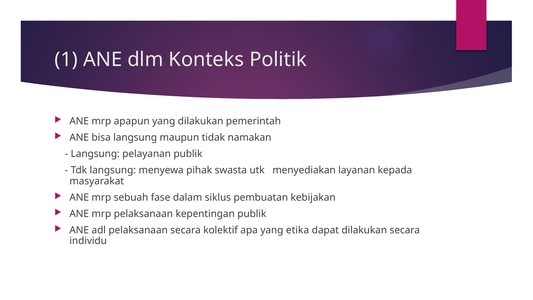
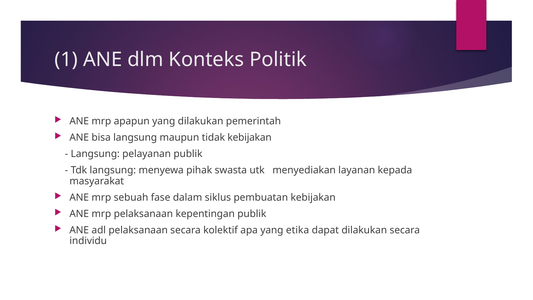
tidak namakan: namakan -> kebijakan
